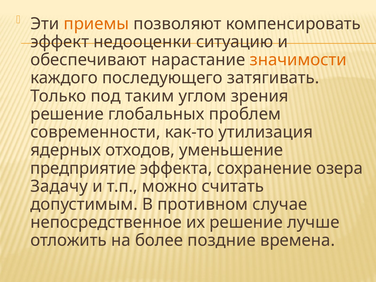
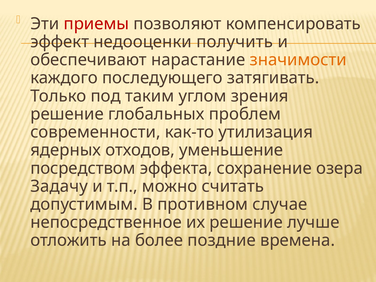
приемы colour: orange -> red
ситуацию: ситуацию -> получить
предприятие: предприятие -> посредством
